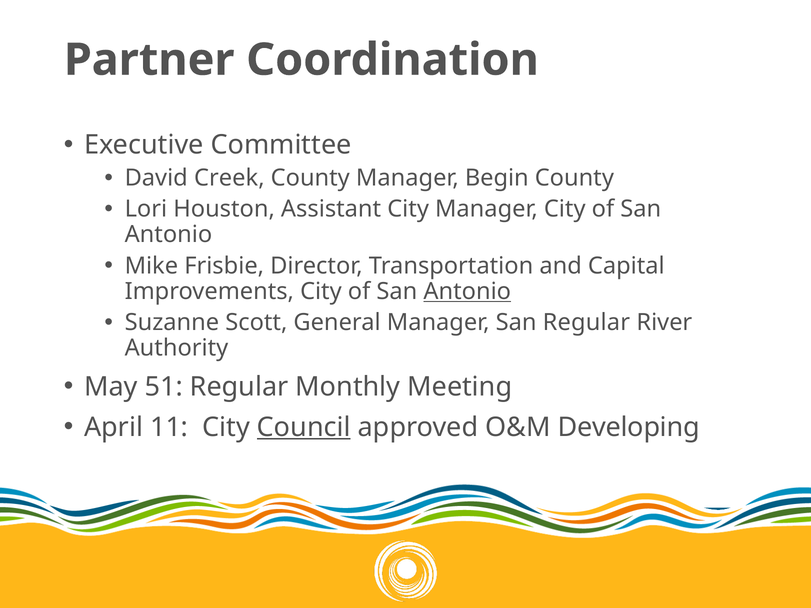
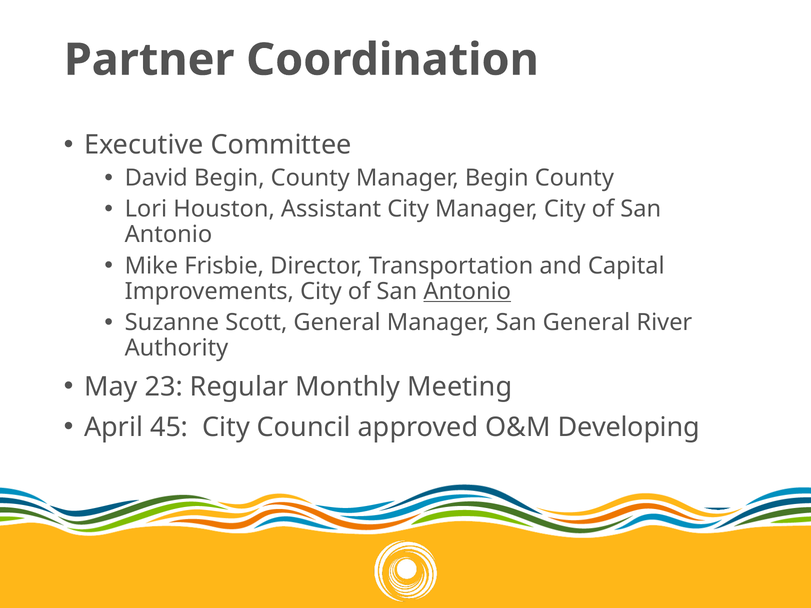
David Creek: Creek -> Begin
San Regular: Regular -> General
51: 51 -> 23
11: 11 -> 45
Council underline: present -> none
